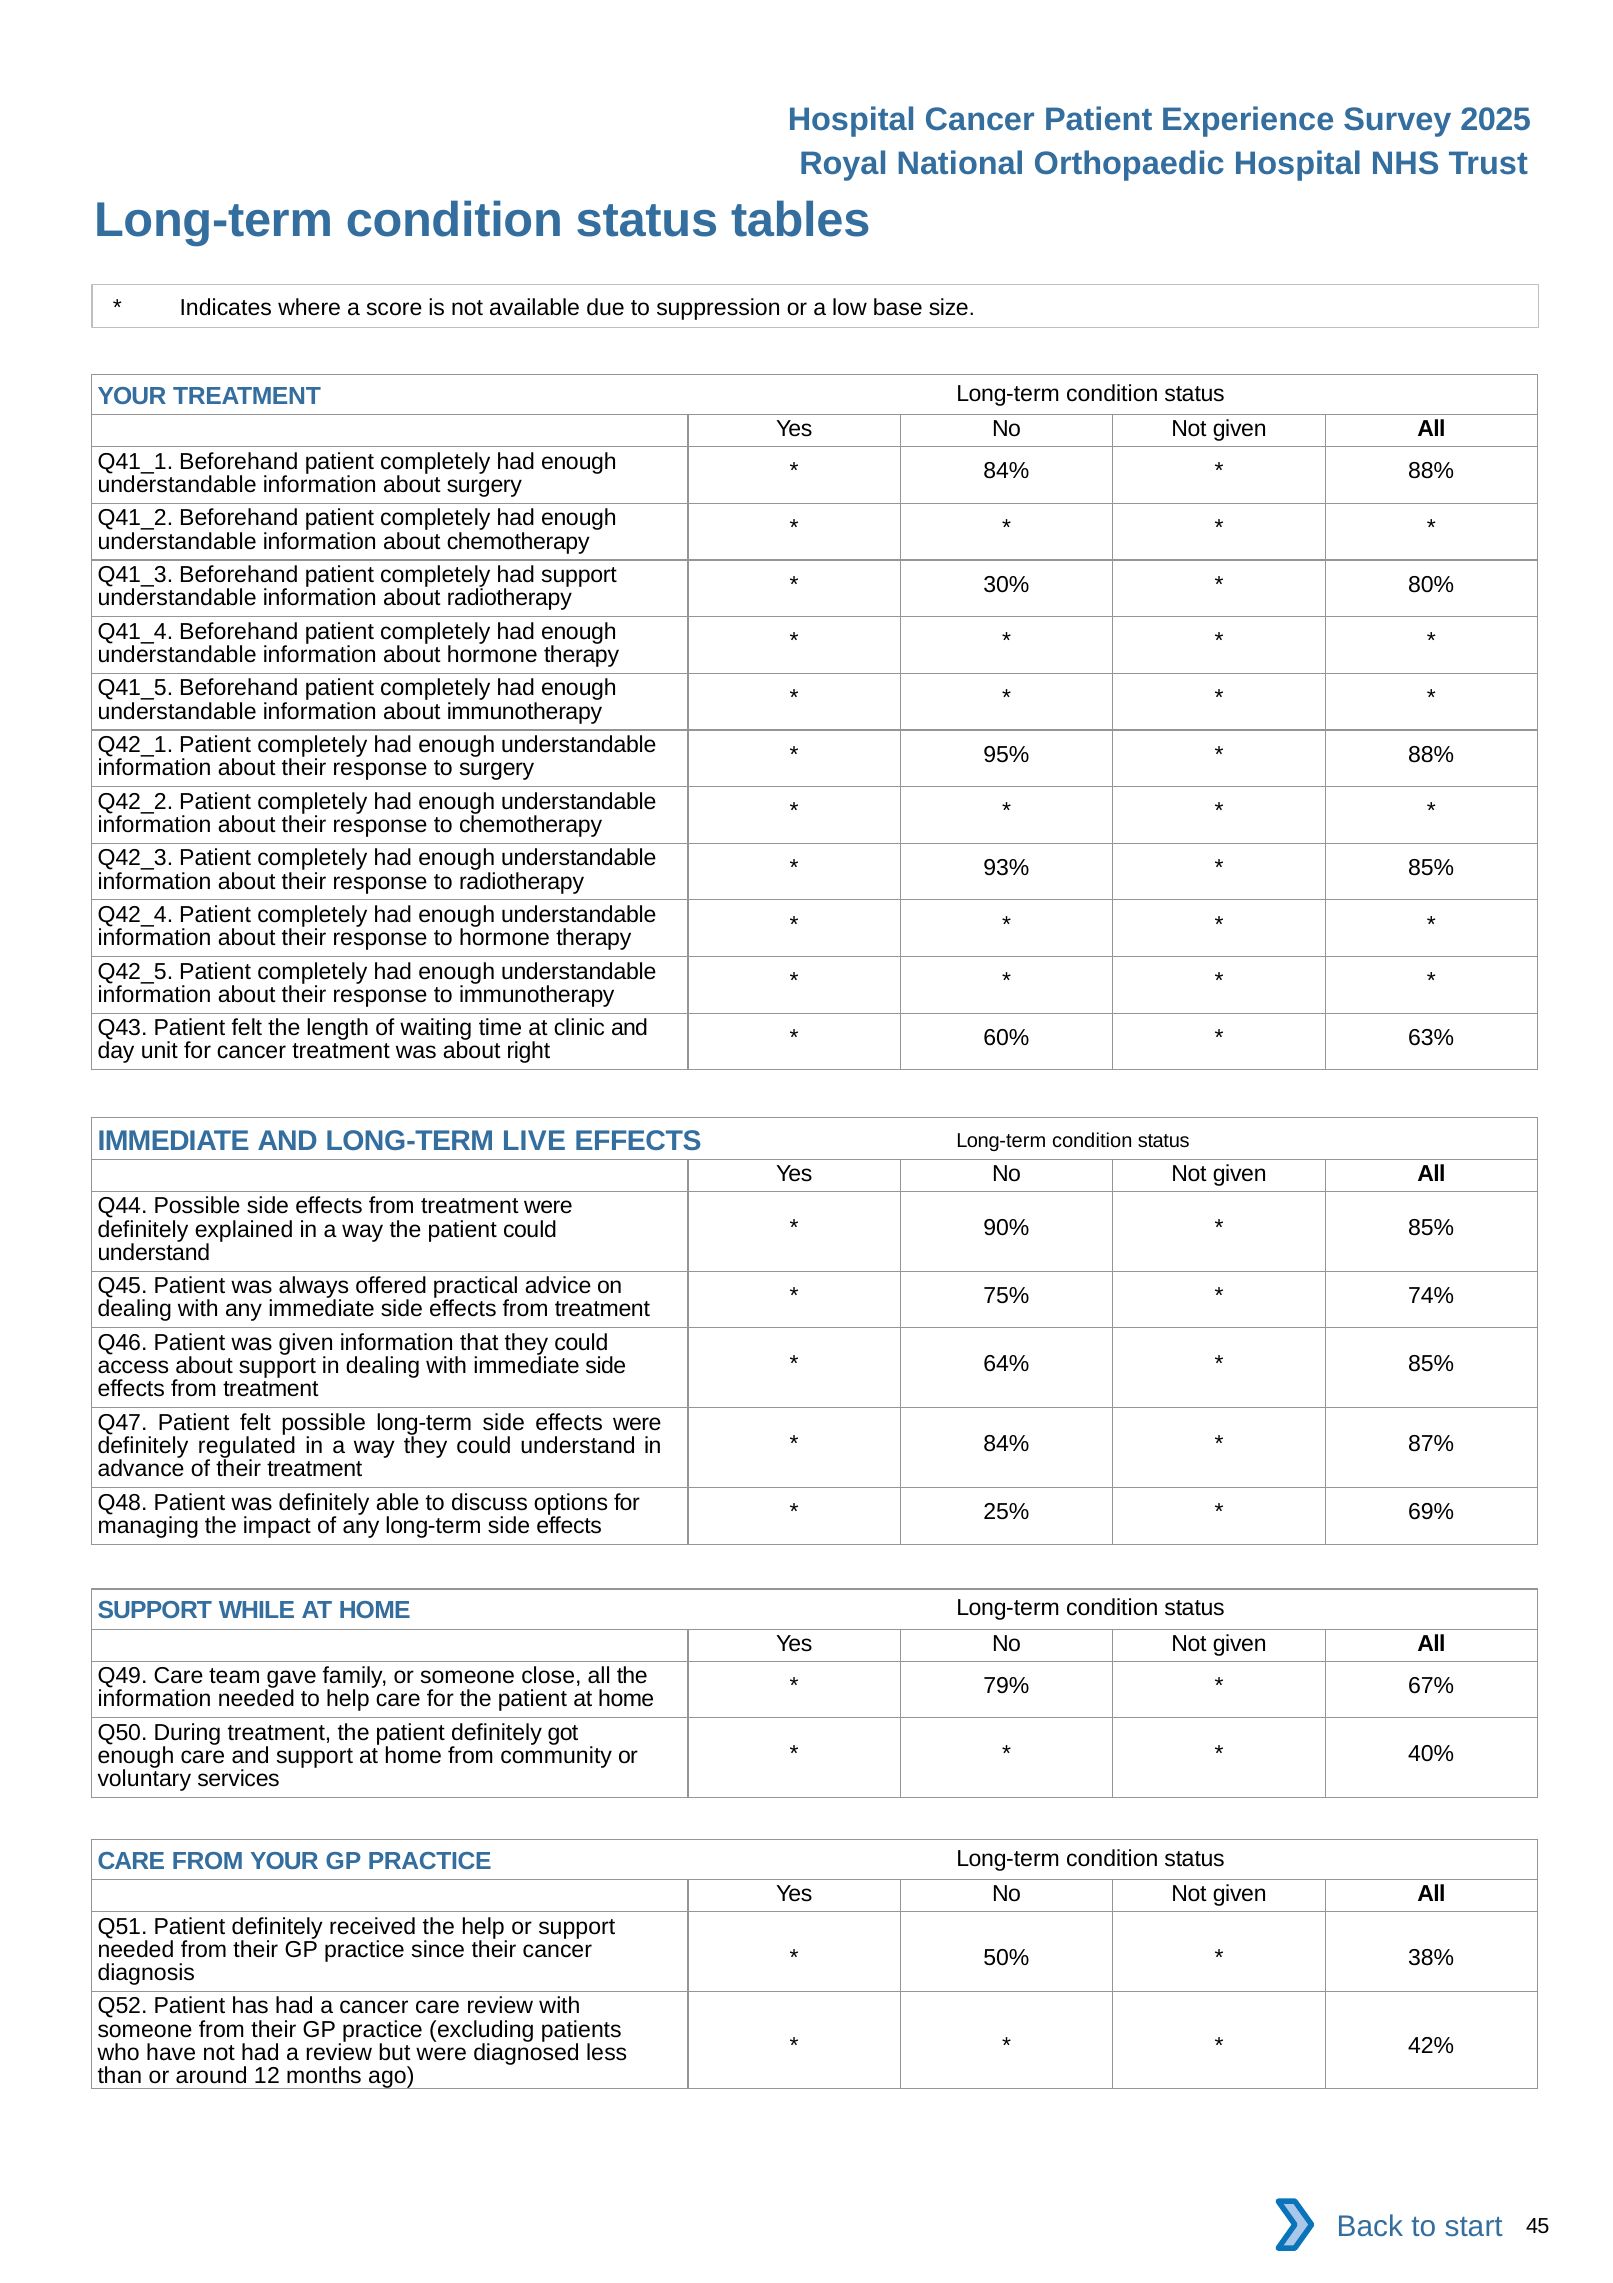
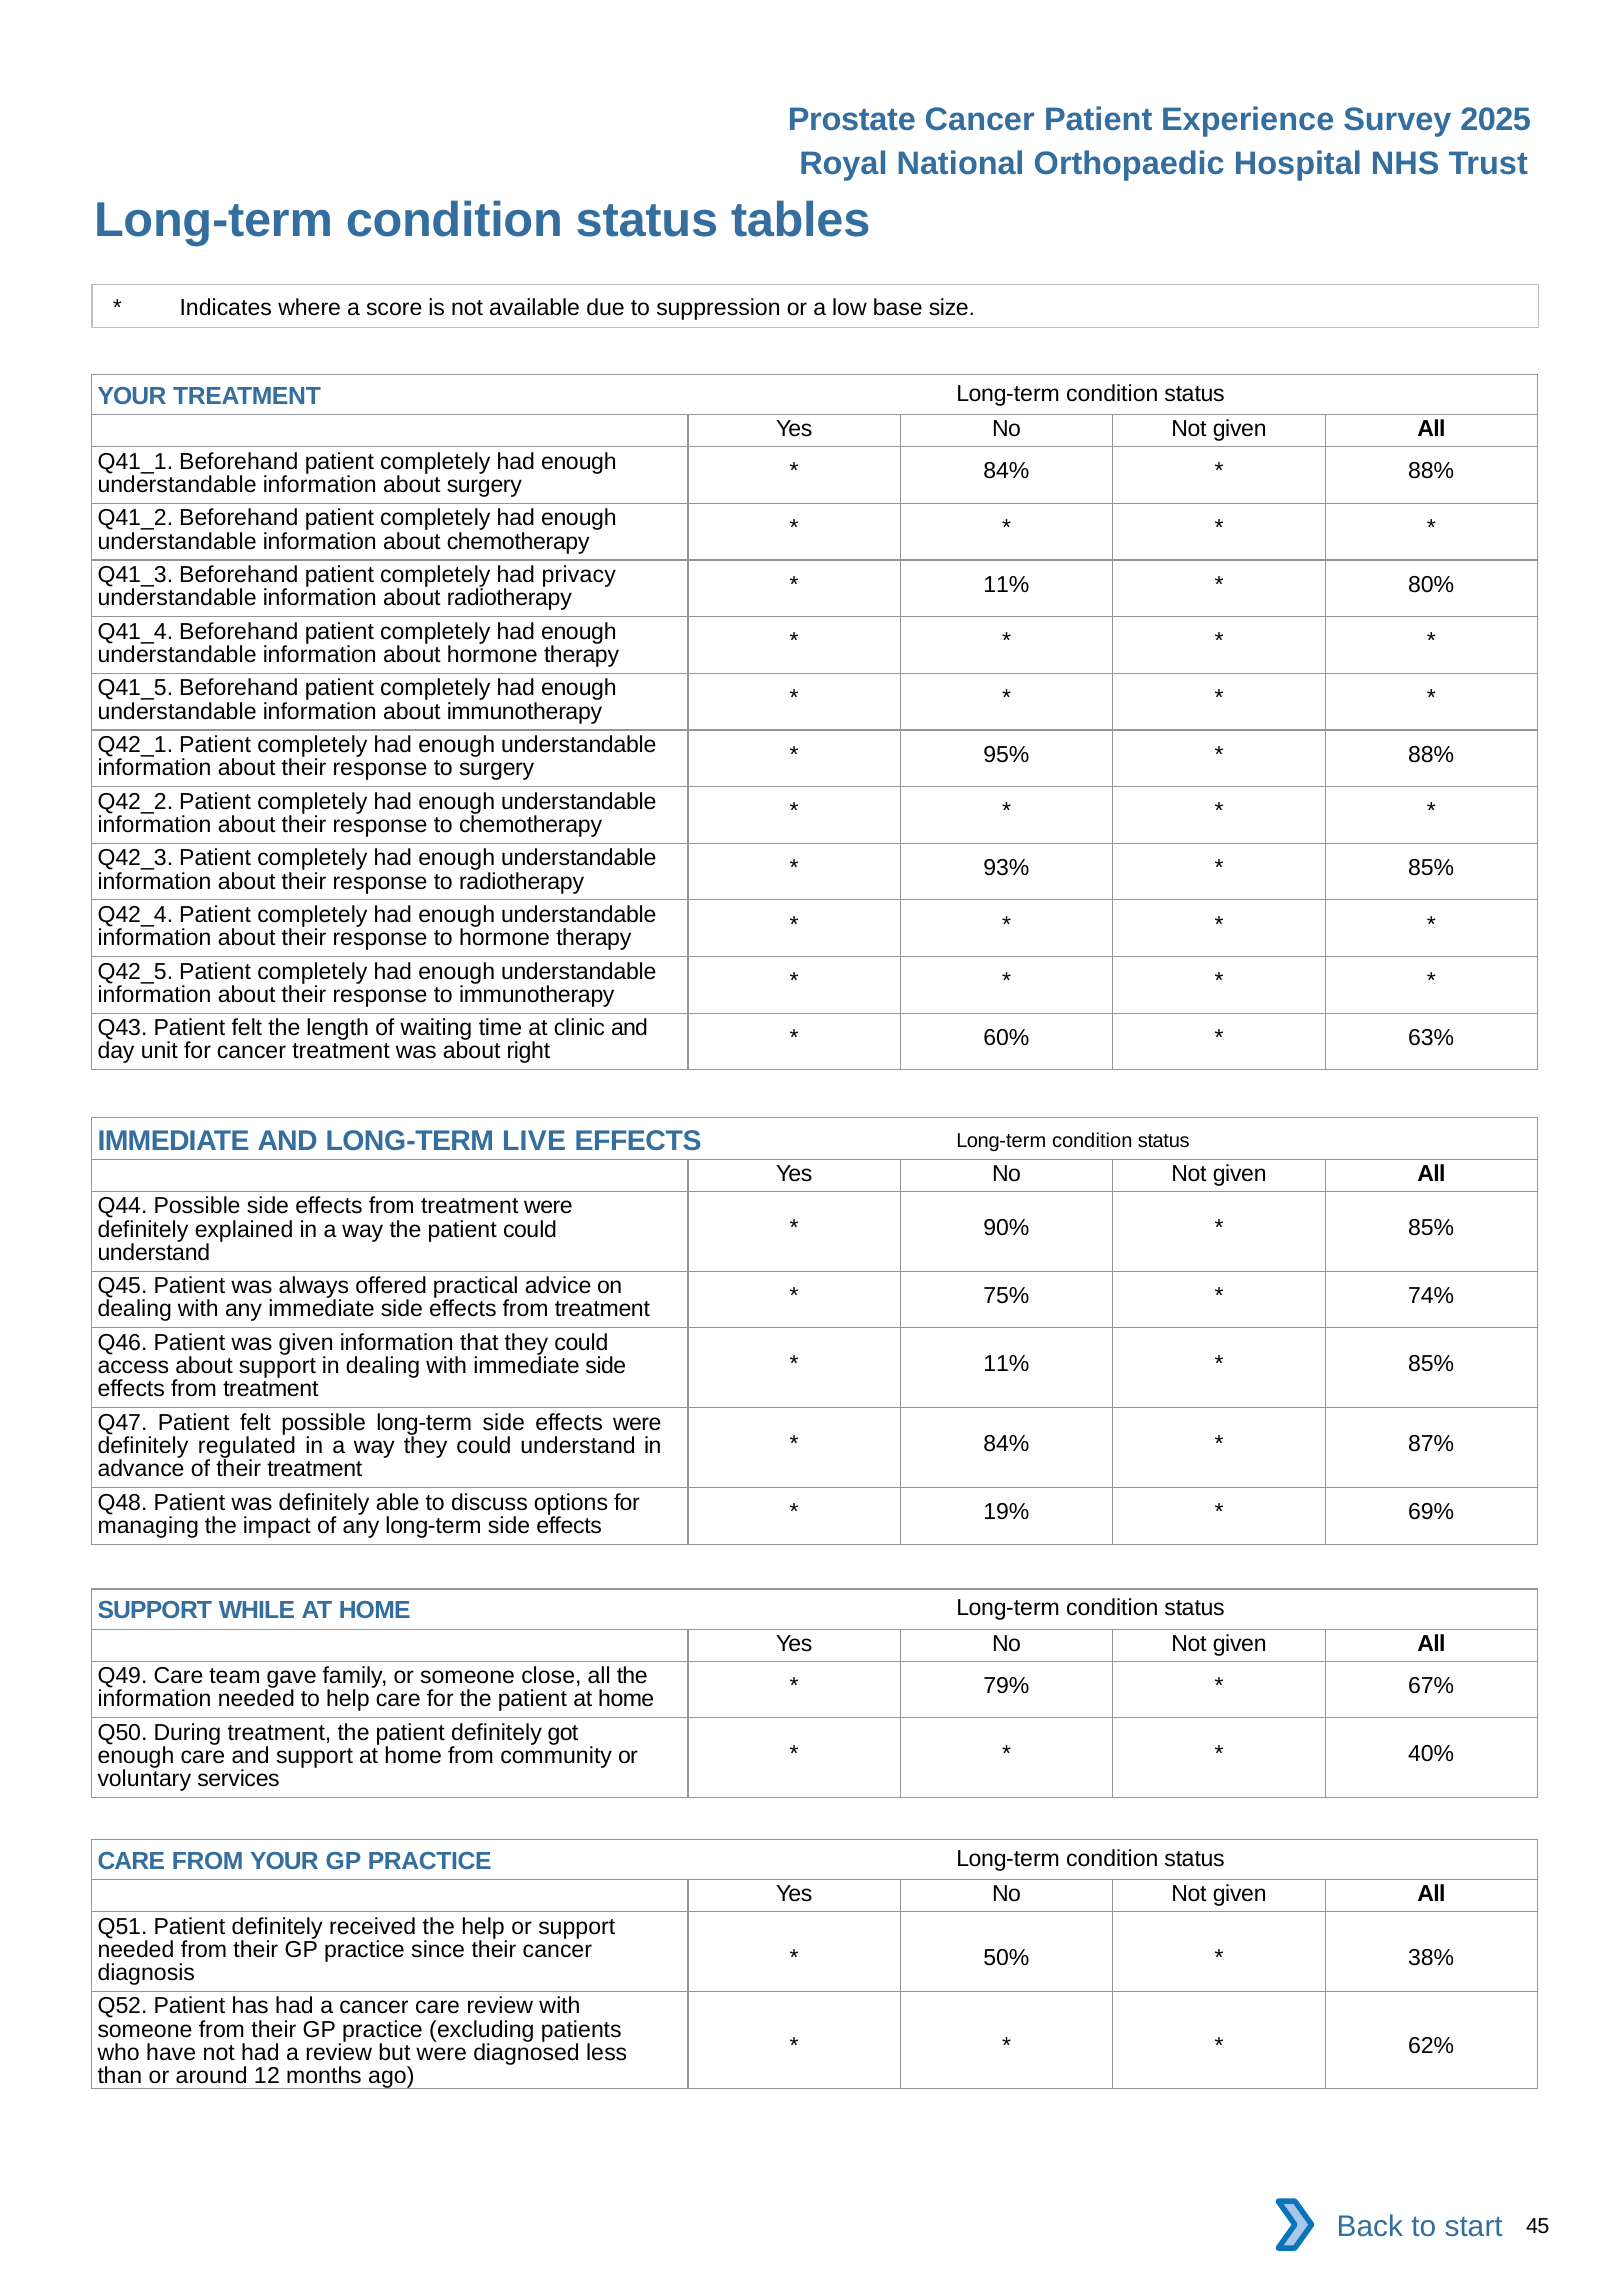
Hospital at (852, 120): Hospital -> Prostate
had support: support -> privacy
30% at (1006, 585): 30% -> 11%
64% at (1006, 1364): 64% -> 11%
25%: 25% -> 19%
42%: 42% -> 62%
